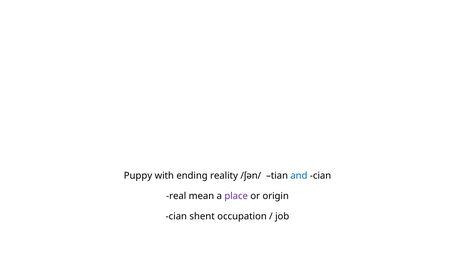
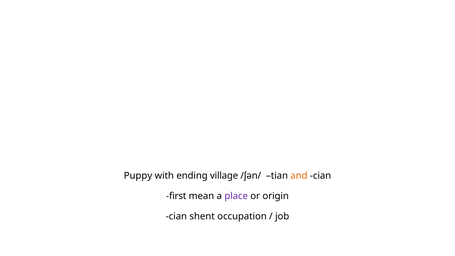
reality: reality -> village
and colour: blue -> orange
real: real -> first
